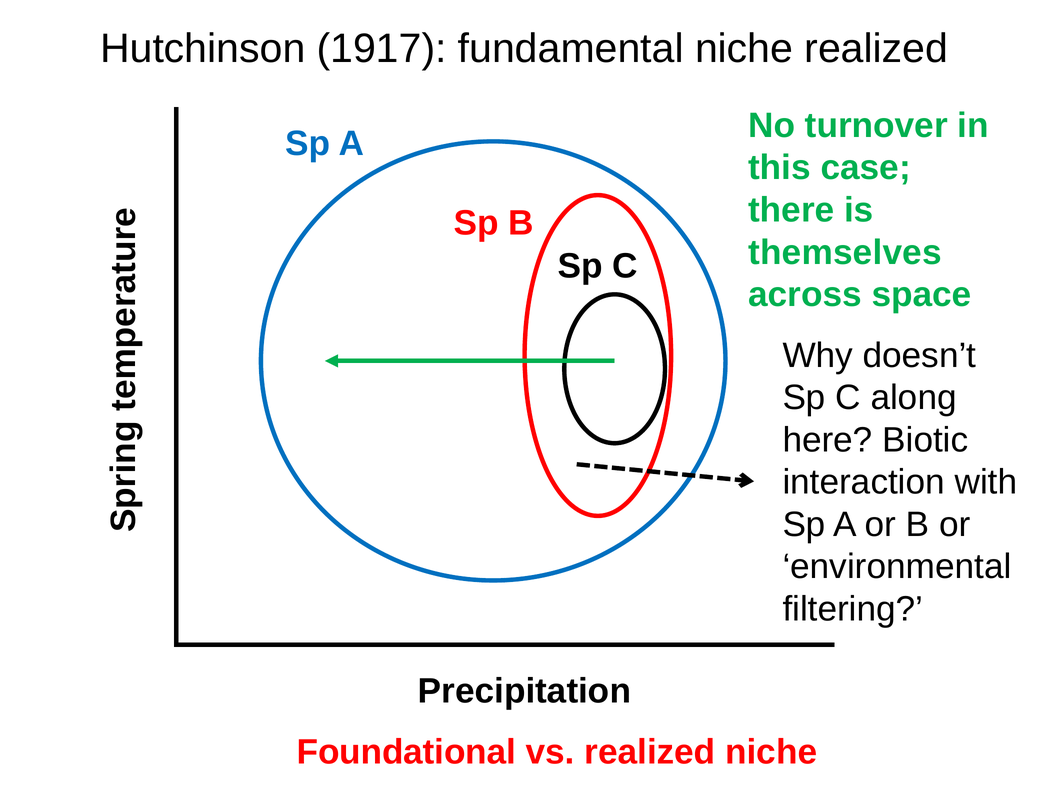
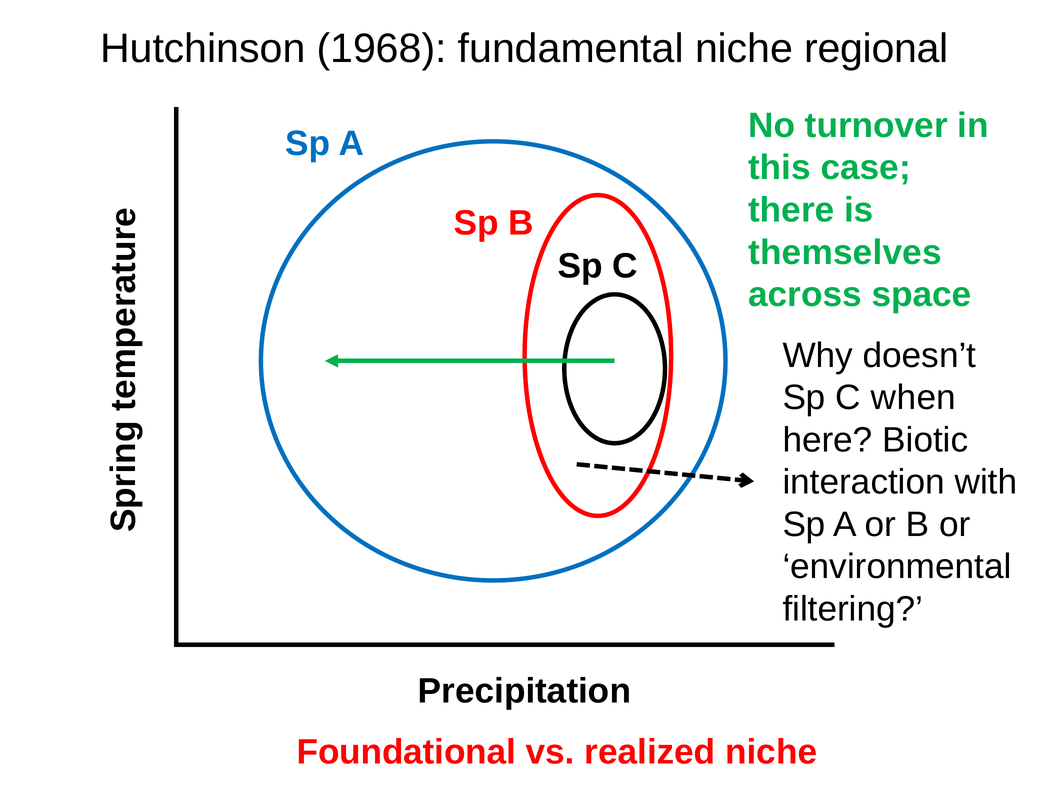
1917: 1917 -> 1968
niche realized: realized -> regional
along: along -> when
